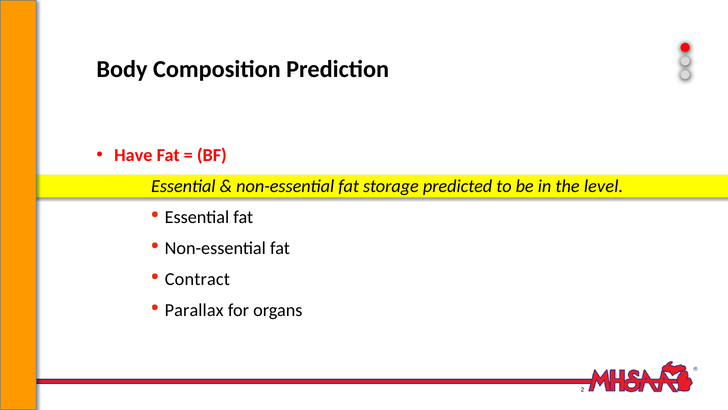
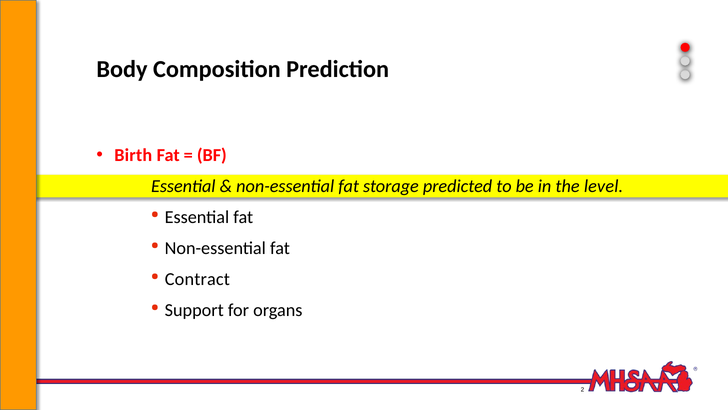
Have: Have -> Birth
Parallax: Parallax -> Support
